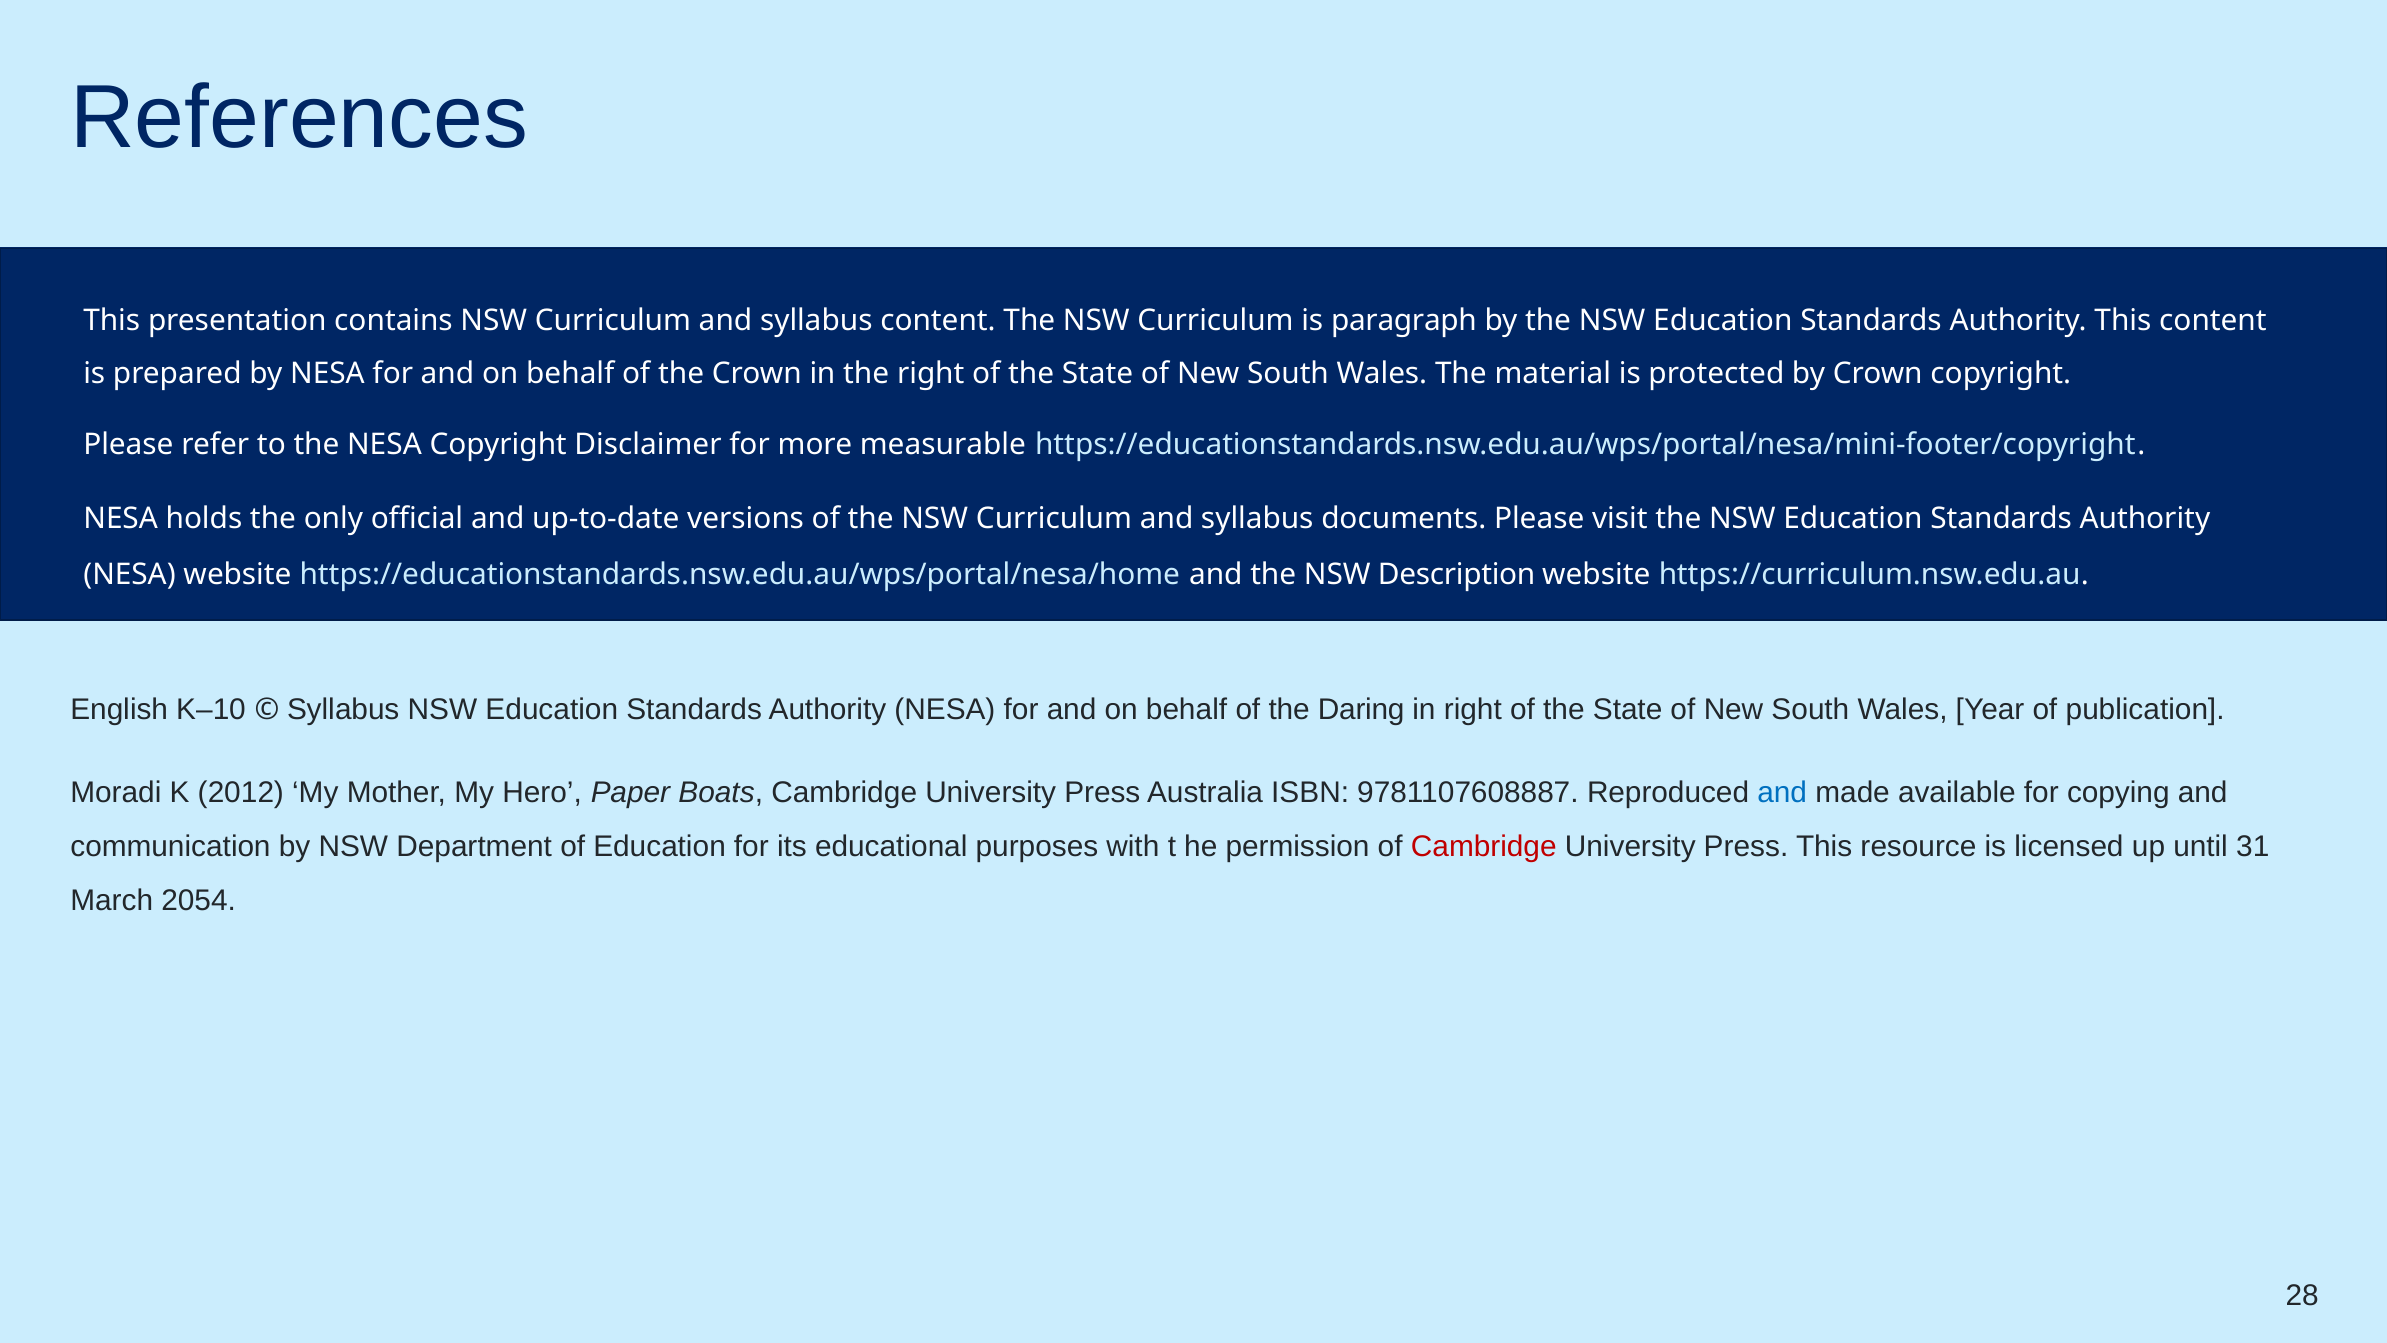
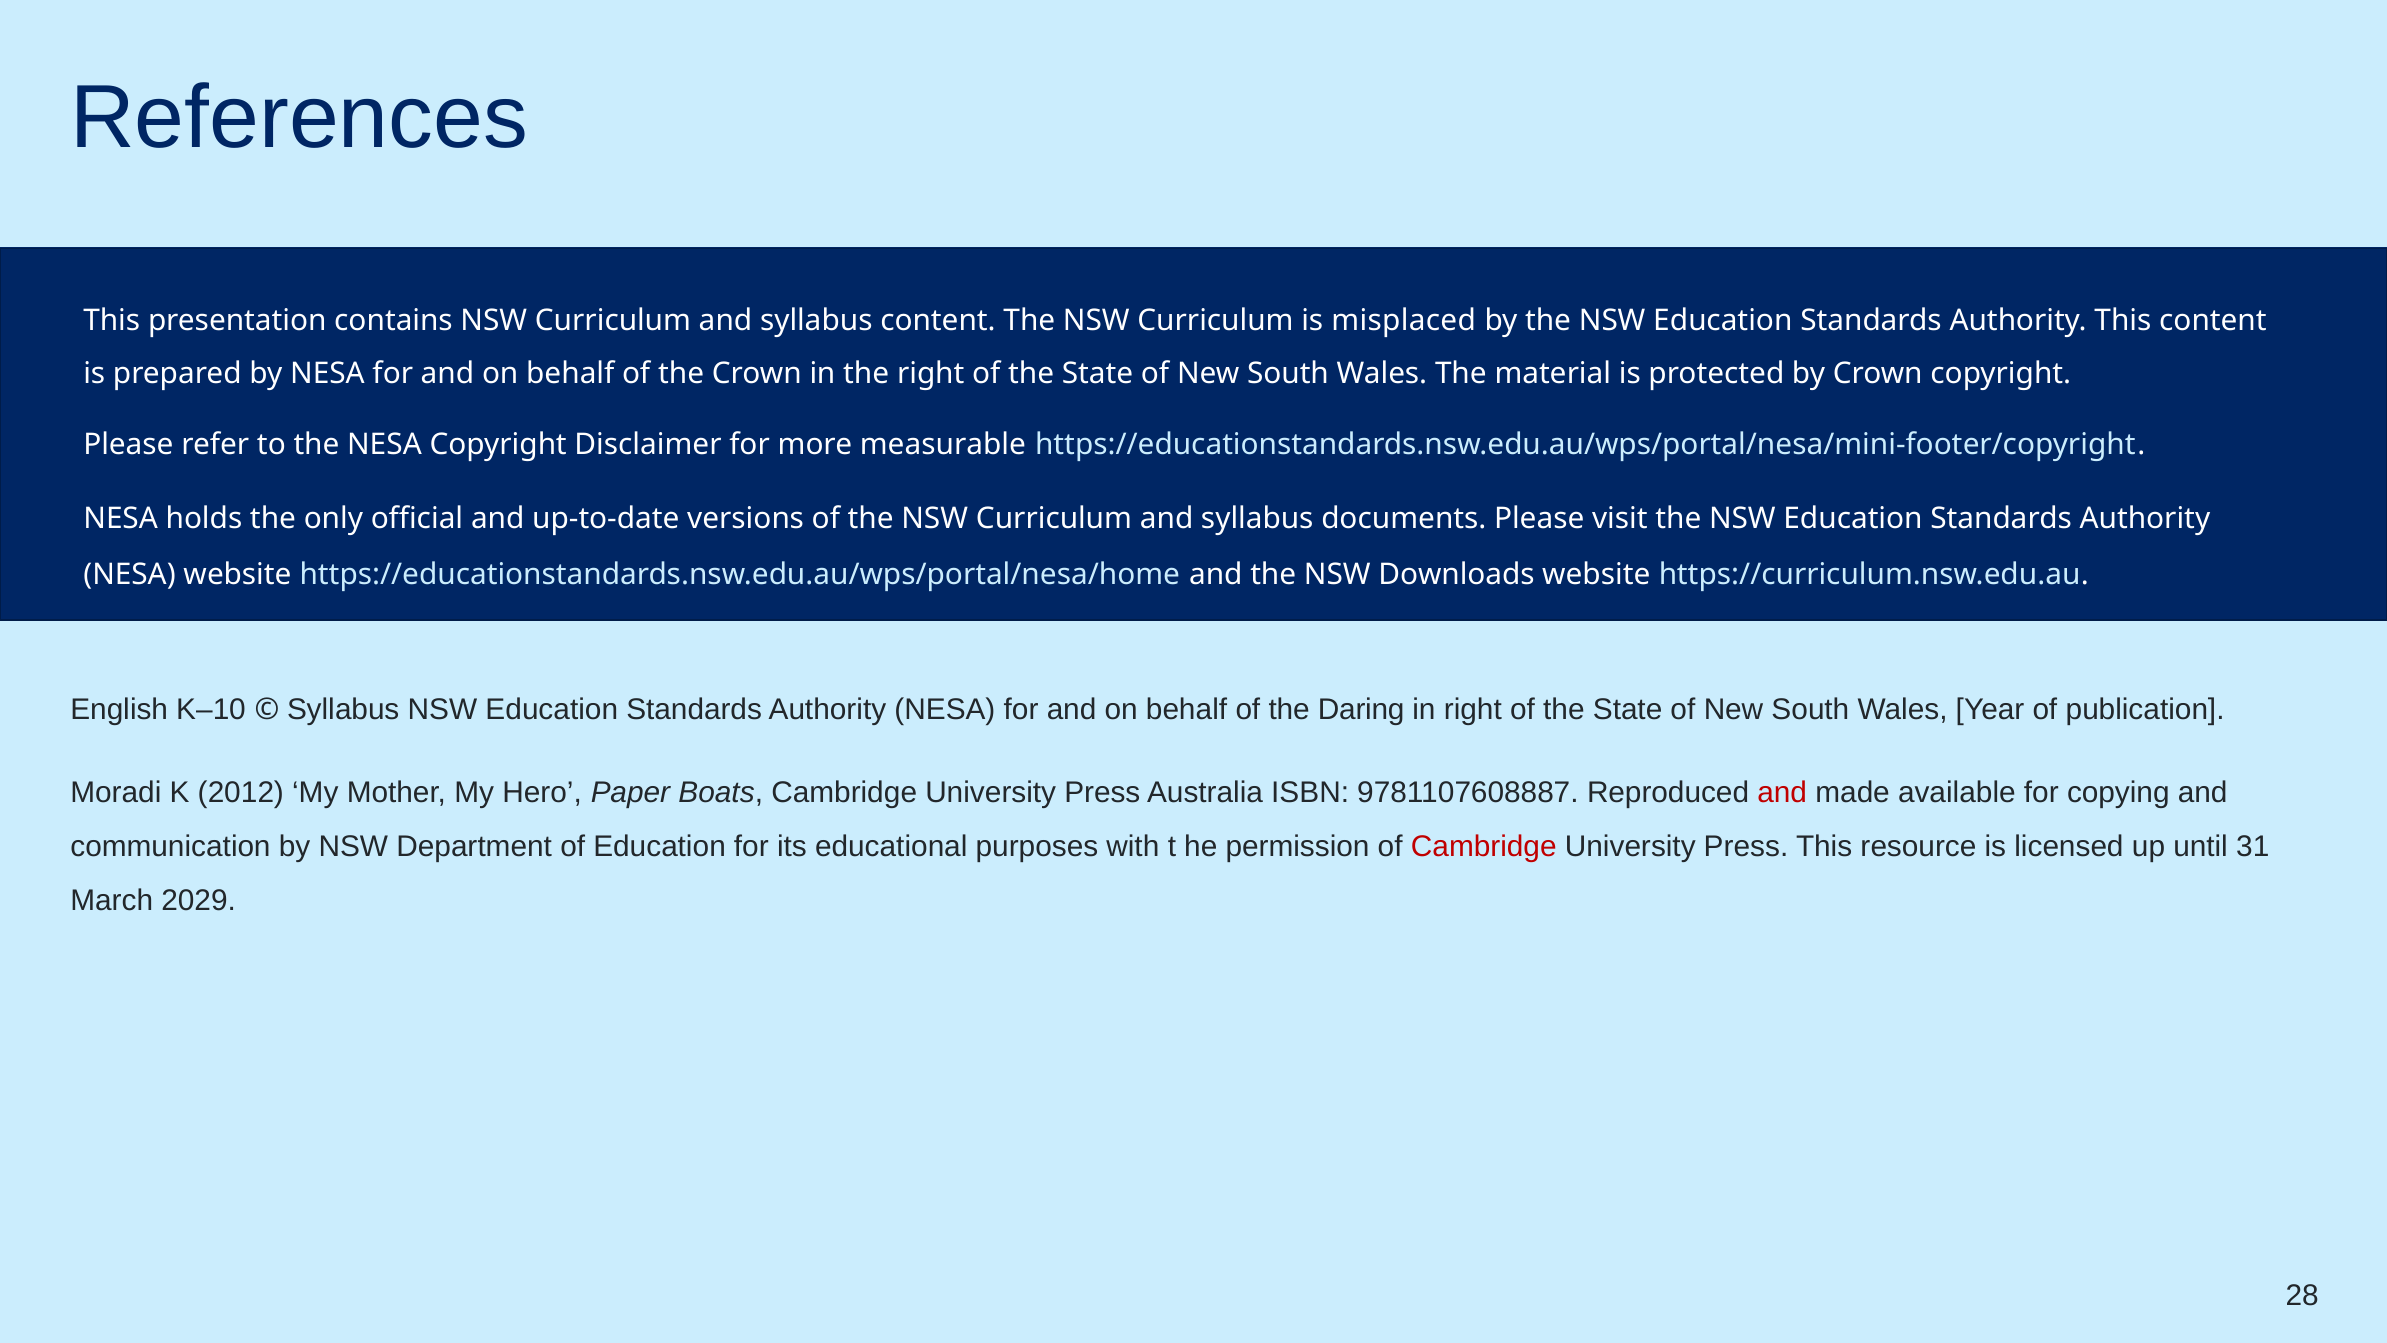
paragraph: paragraph -> misplaced
Description: Description -> Downloads
and at (1782, 793) colour: blue -> red
2054: 2054 -> 2029
